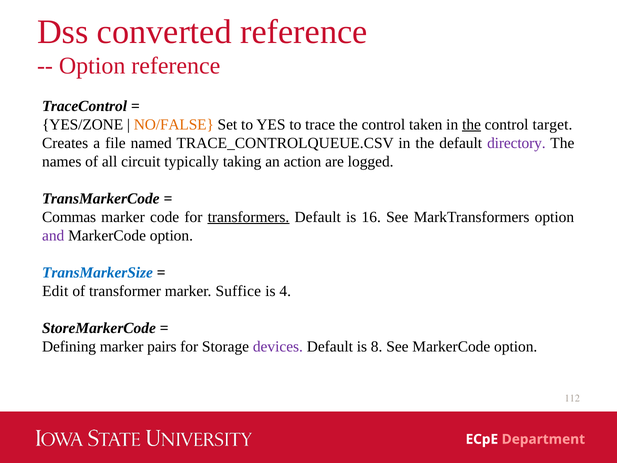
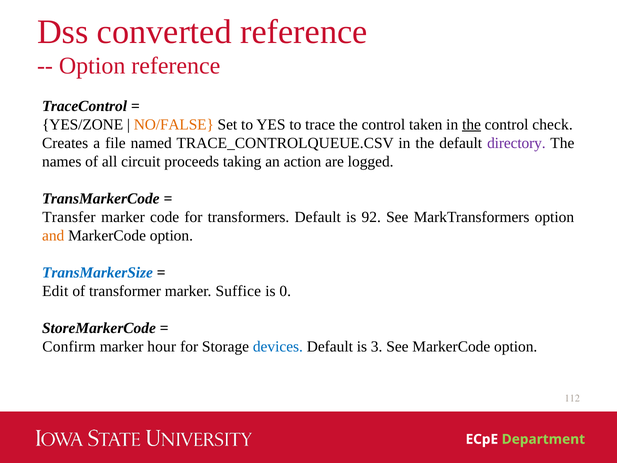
target: target -> check
typically: typically -> proceeds
Commas: Commas -> Transfer
transformers underline: present -> none
16: 16 -> 92
and colour: purple -> orange
4: 4 -> 0
Defining: Defining -> Confirm
pairs: pairs -> hour
devices colour: purple -> blue
8: 8 -> 3
Department colour: pink -> light green
